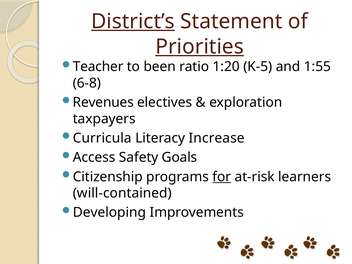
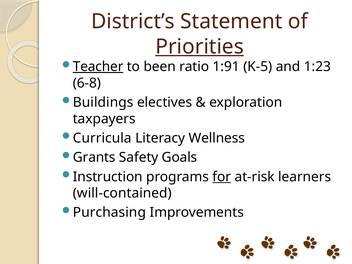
District’s underline: present -> none
Teacher underline: none -> present
1:20: 1:20 -> 1:91
1:55: 1:55 -> 1:23
Revenues: Revenues -> Buildings
Increase: Increase -> Wellness
Access: Access -> Grants
Citizenship: Citizenship -> Instruction
Developing: Developing -> Purchasing
